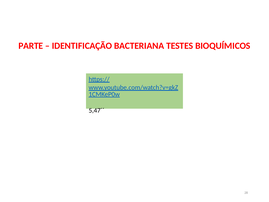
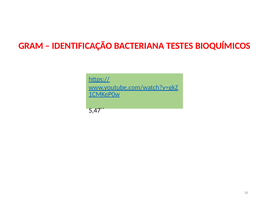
PARTE: PARTE -> GRAM
